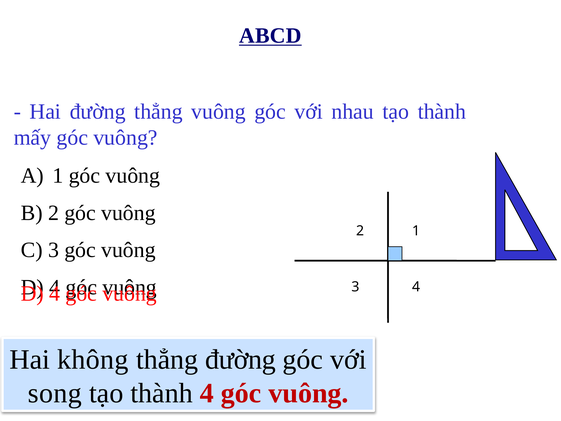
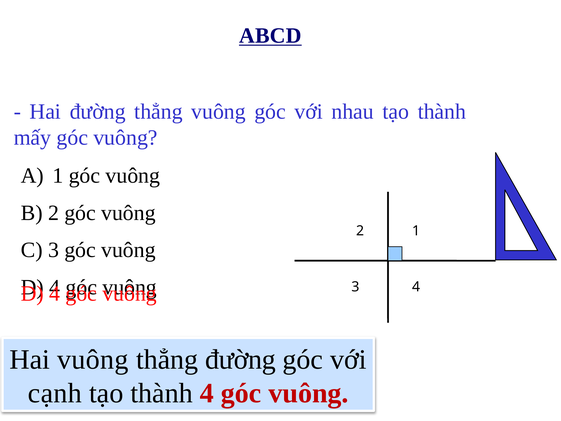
Hai không: không -> vuông
song: song -> cạnh
